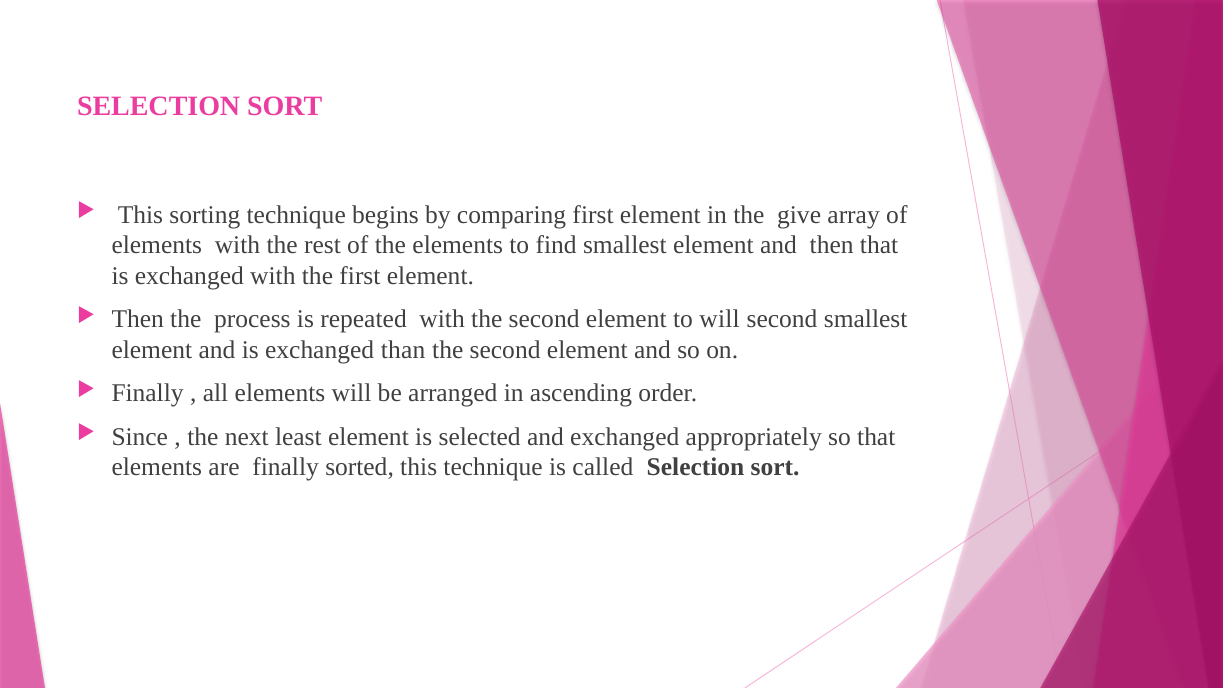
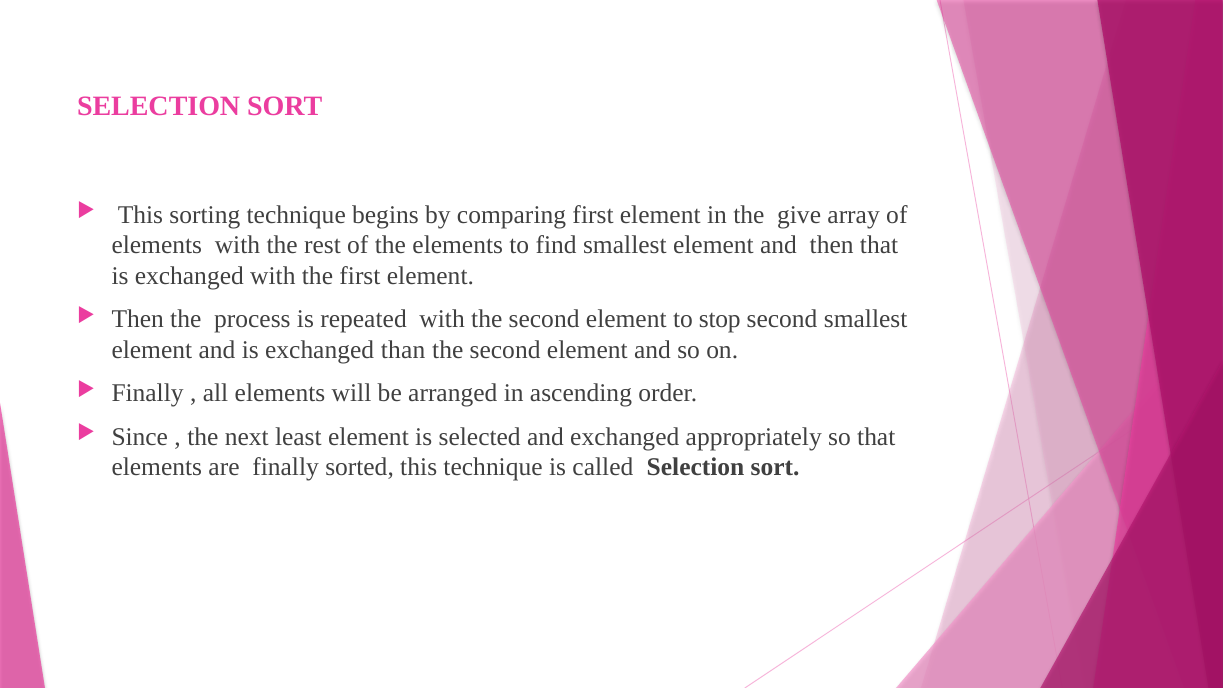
to will: will -> stop
